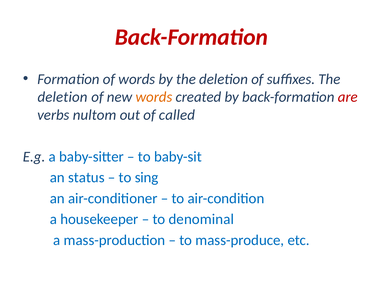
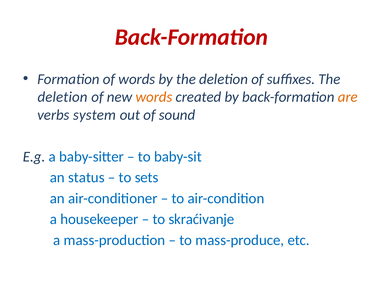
are colour: red -> orange
nultom: nultom -> system
called: called -> sound
sing: sing -> sets
denominal: denominal -> skraćivanje
